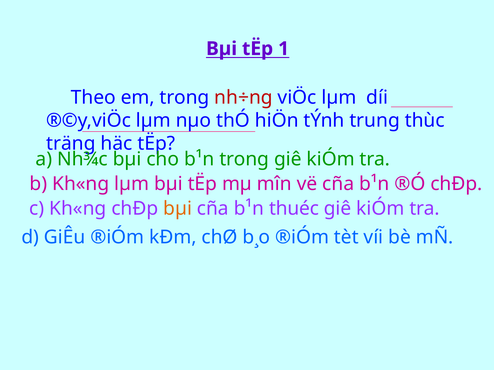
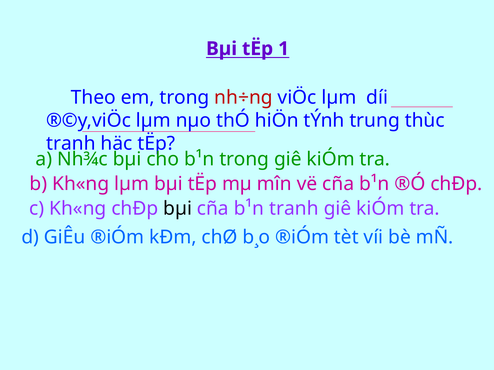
träng at (71, 144): träng -> tranh
bµi at (178, 209) colour: orange -> black
b¹n thuéc: thuéc -> tranh
